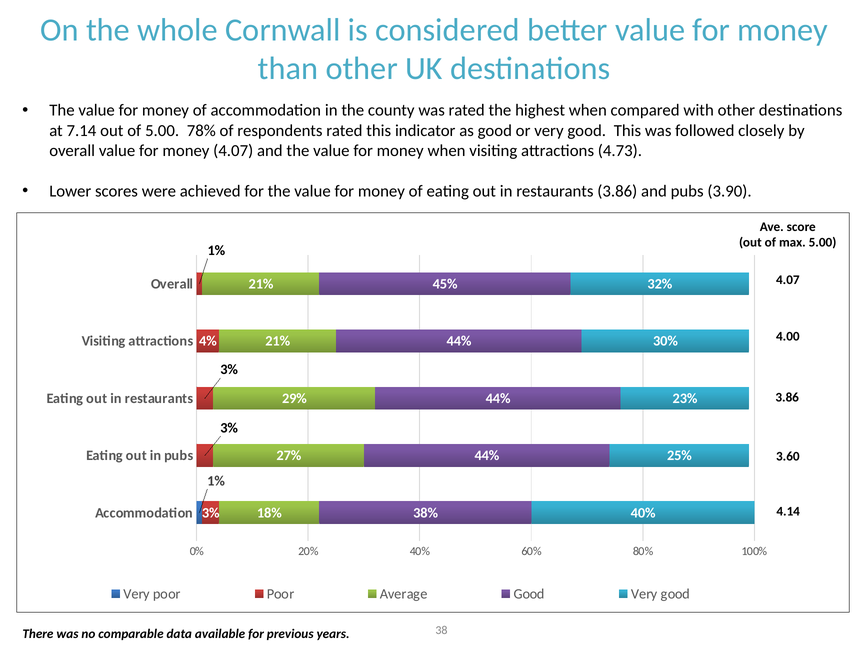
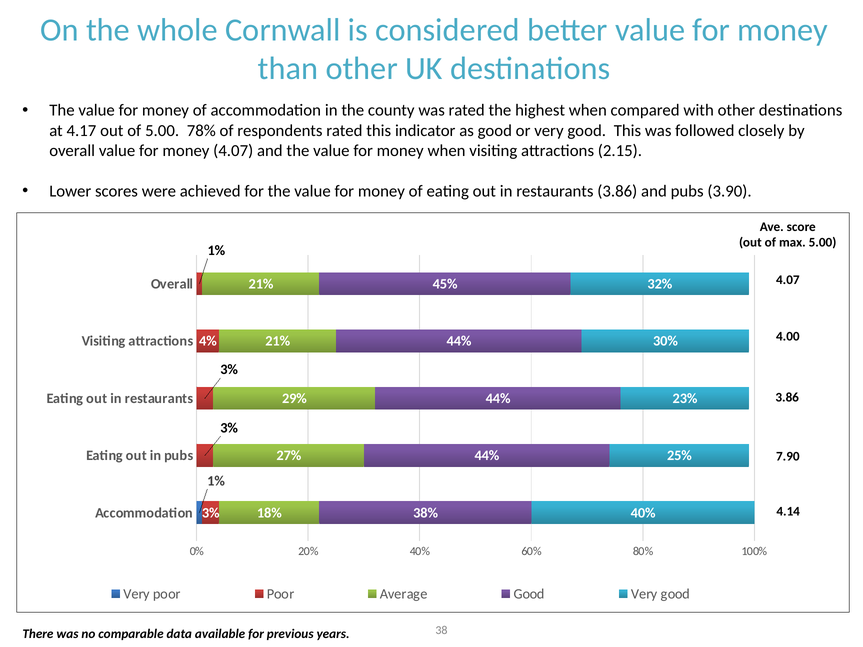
7.14: 7.14 -> 4.17
4.73: 4.73 -> 2.15
3.60: 3.60 -> 7.90
